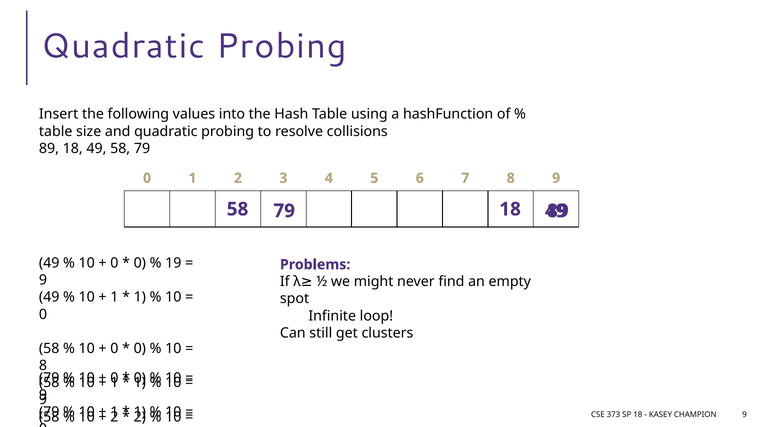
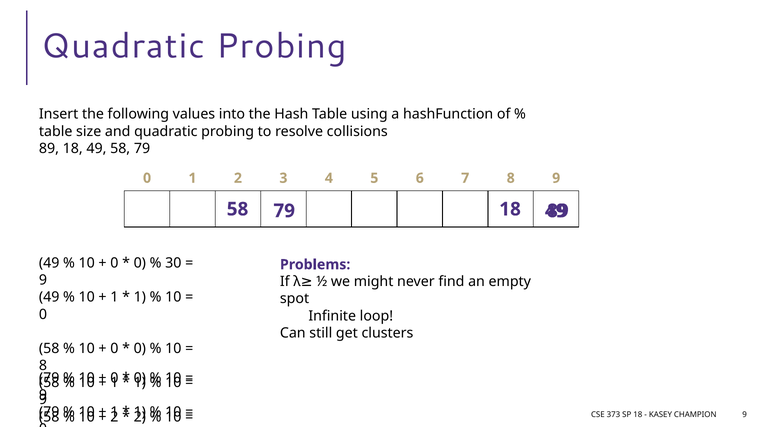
19: 19 -> 30
